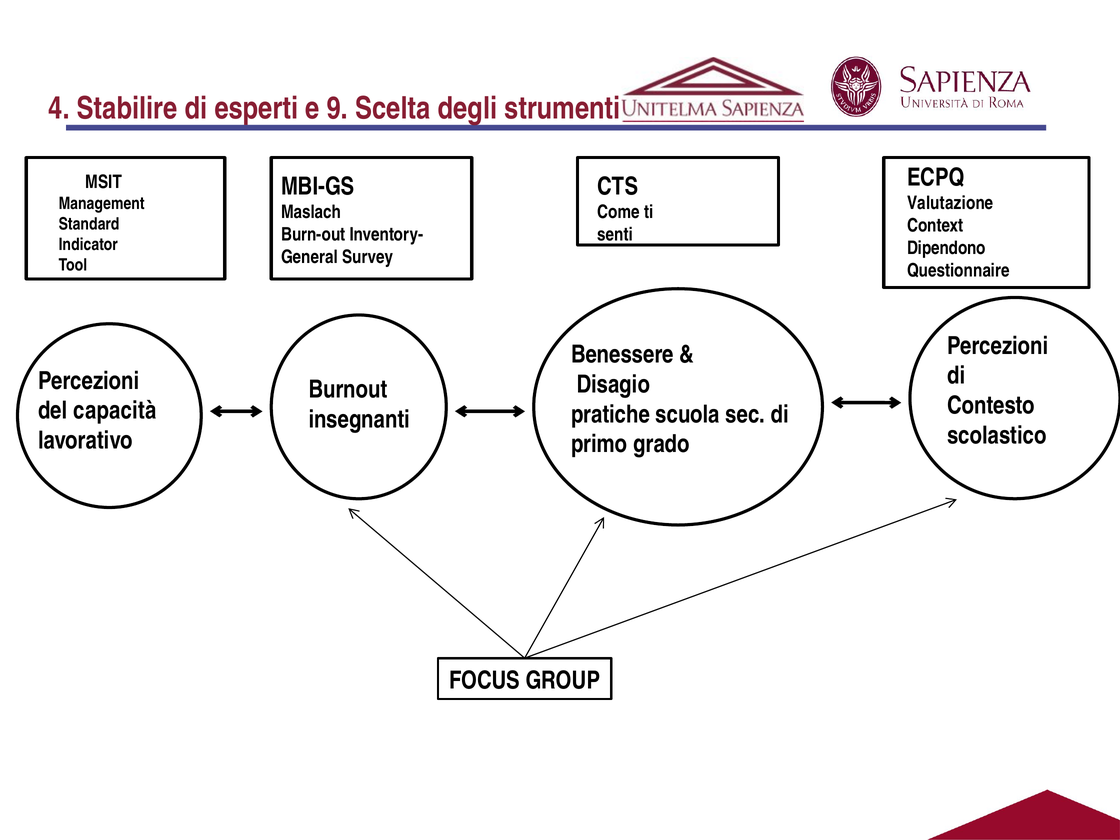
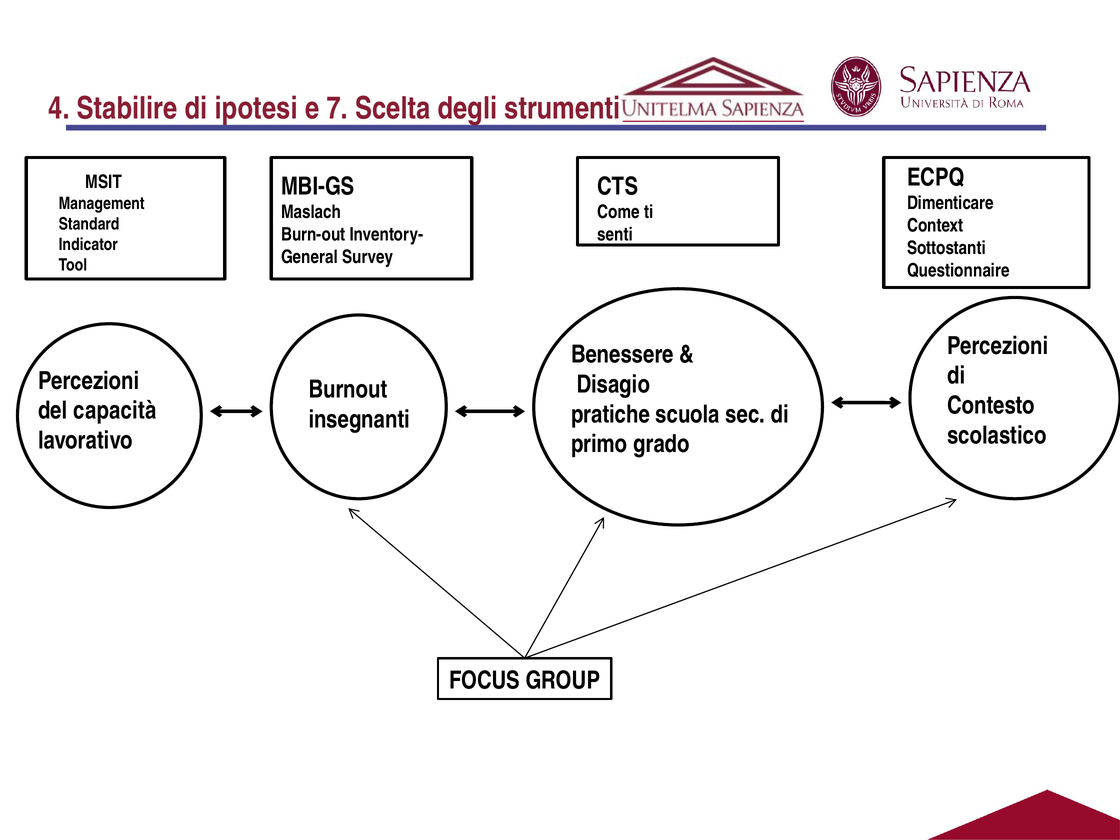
esperti: esperti -> ipotesi
9: 9 -> 7
Valutazione: Valutazione -> Dimenticare
Dipendono: Dipendono -> Sottostanti
